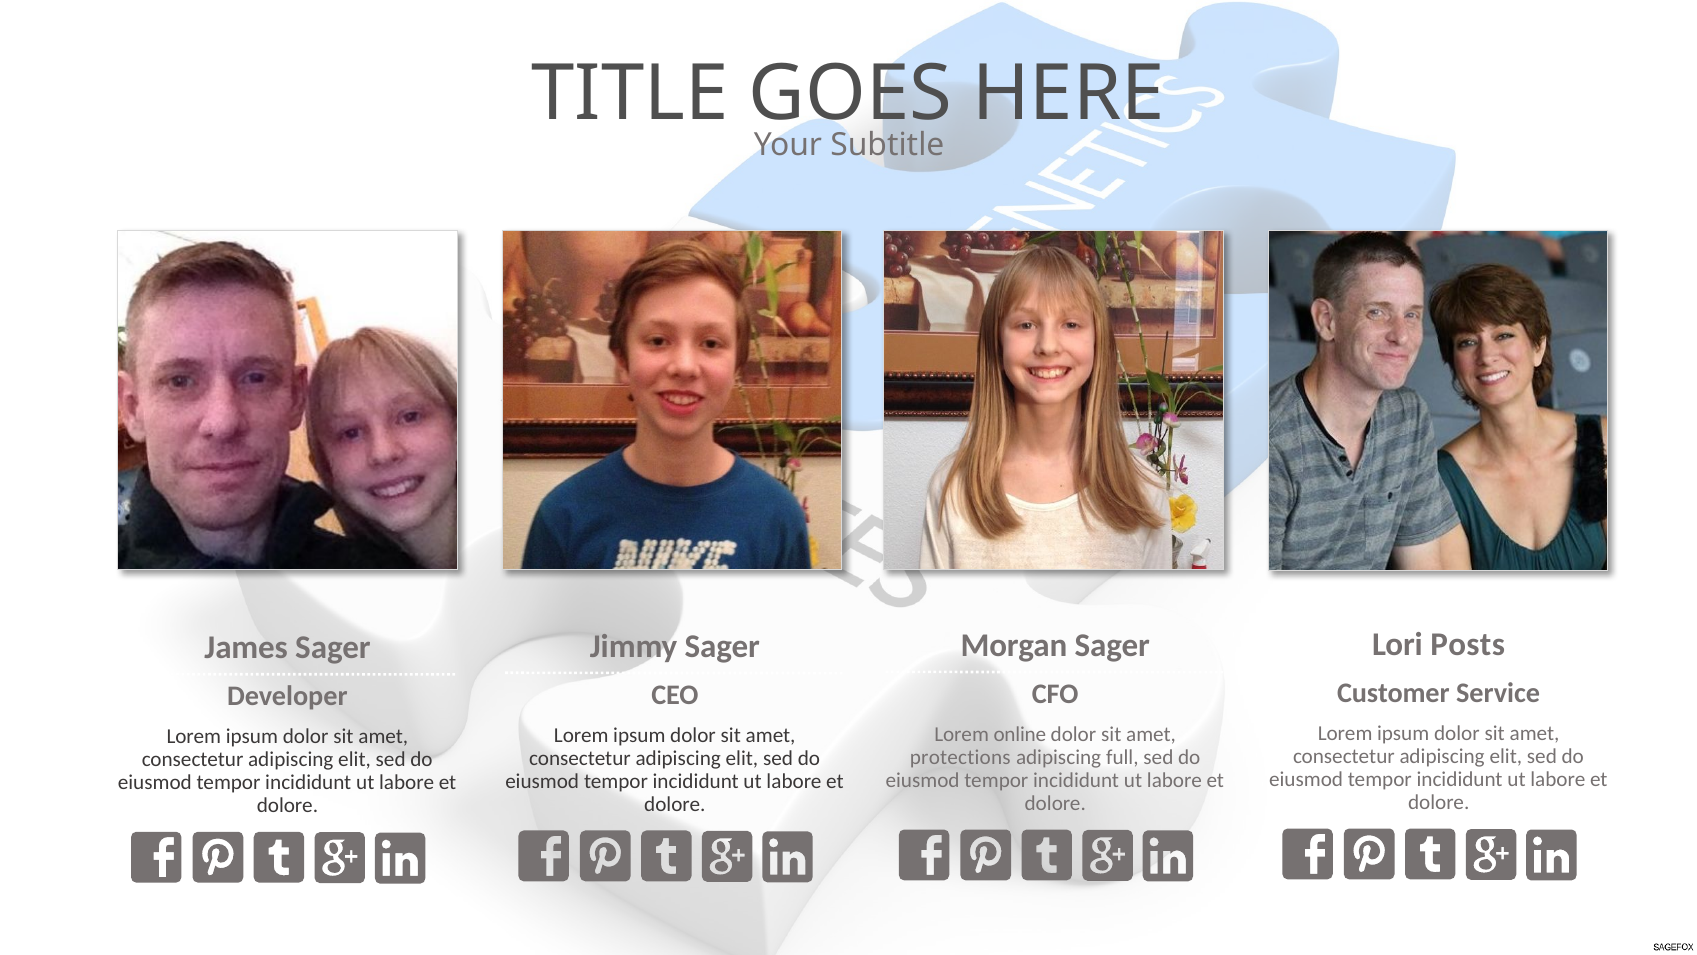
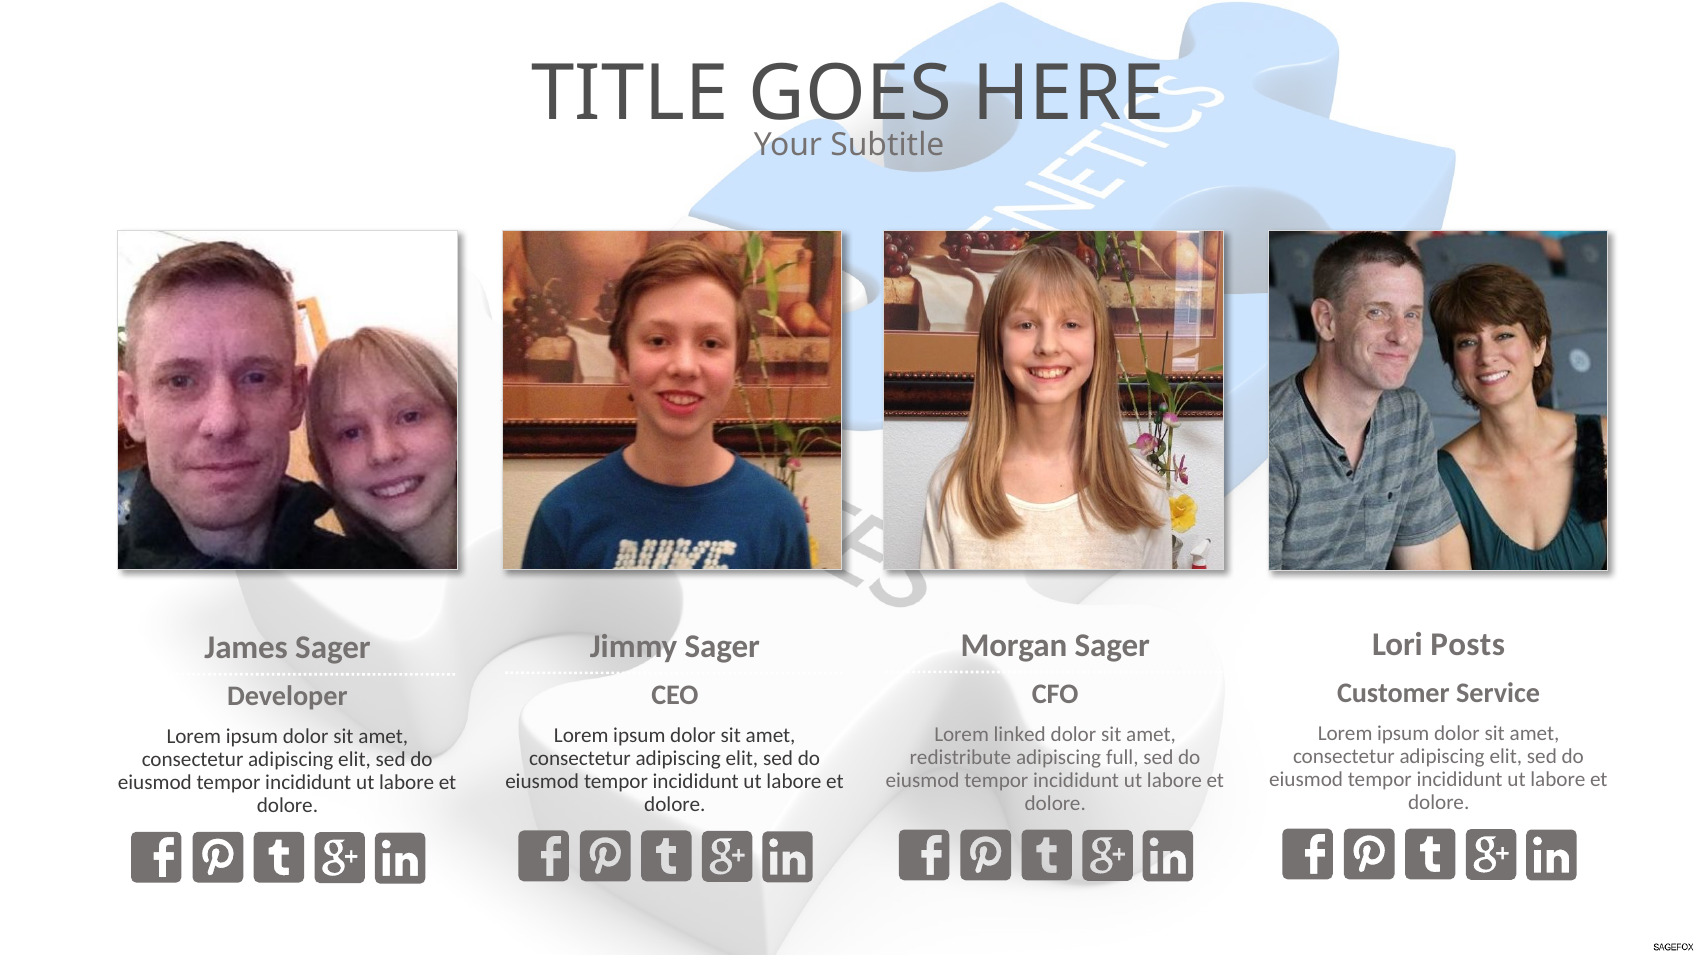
online: online -> linked
protections: protections -> redistribute
